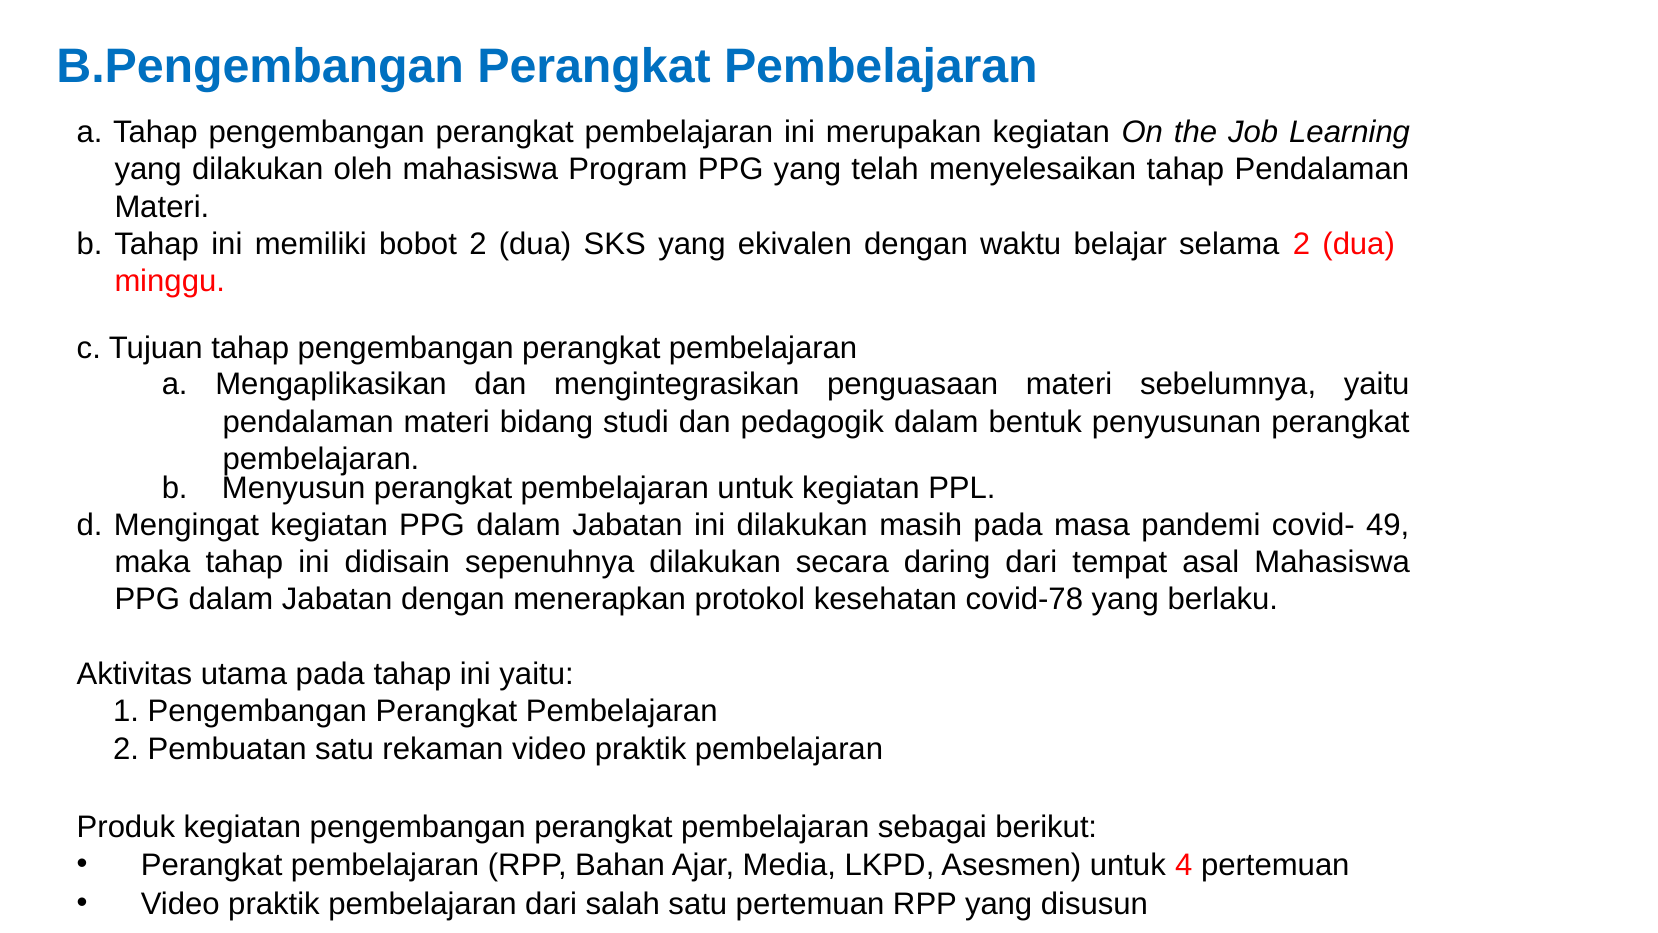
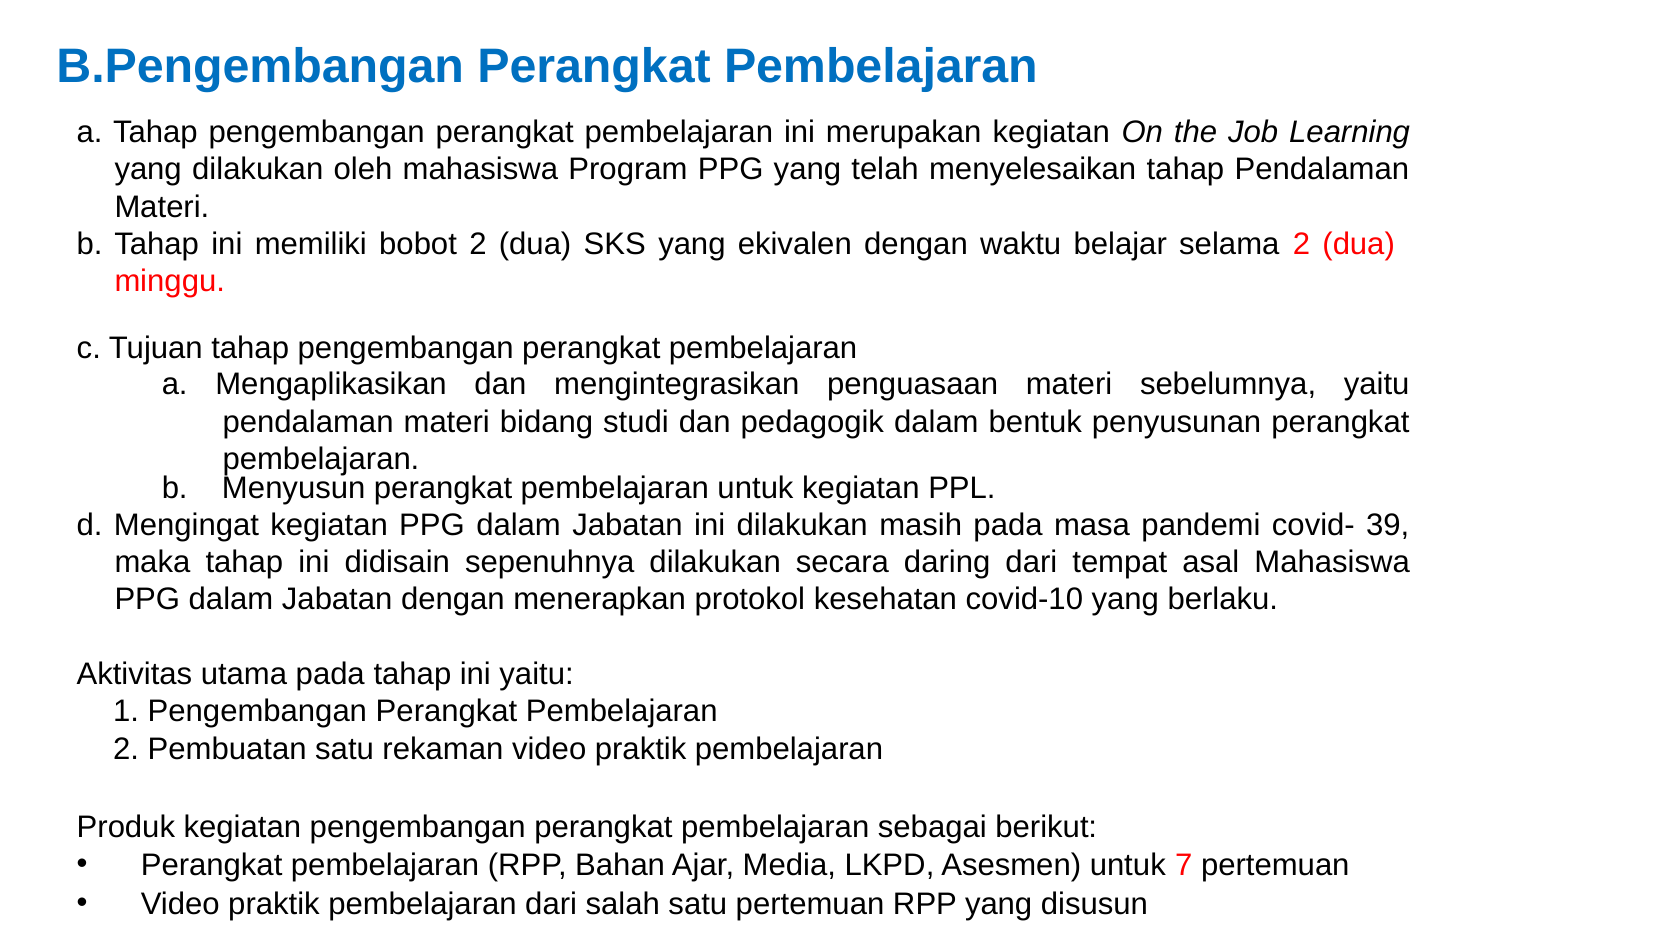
49: 49 -> 39
covid-78: covid-78 -> covid-10
4: 4 -> 7
